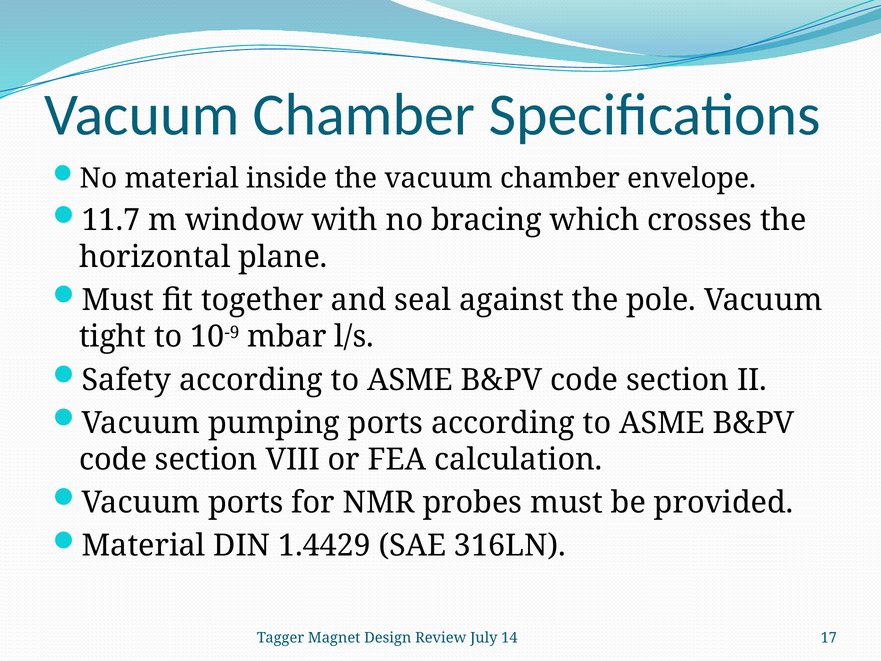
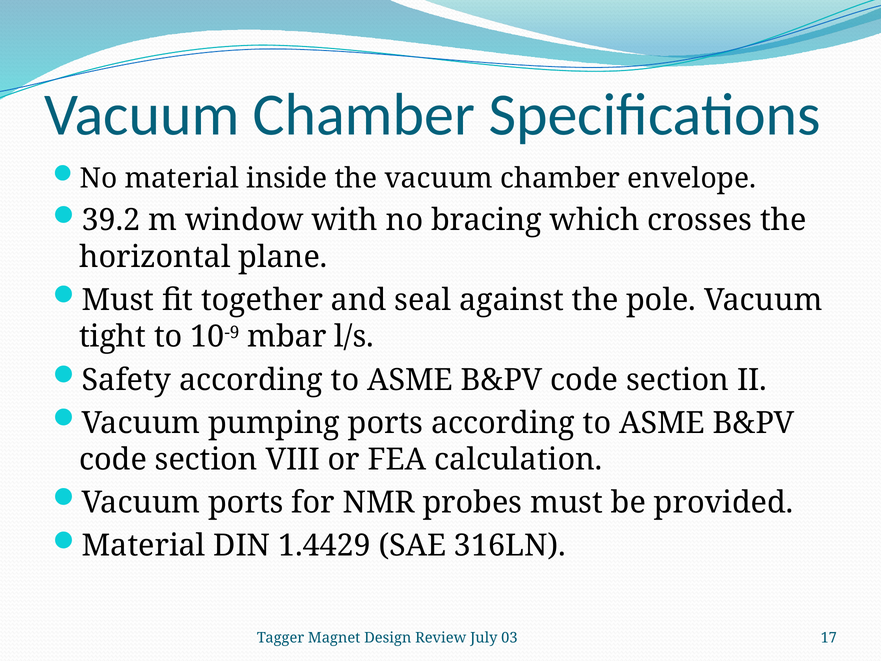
11.7: 11.7 -> 39.2
14: 14 -> 03
